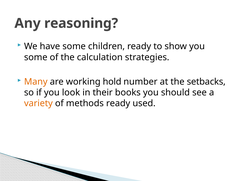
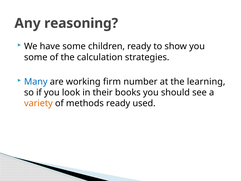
Many colour: orange -> blue
hold: hold -> firm
setbacks: setbacks -> learning
